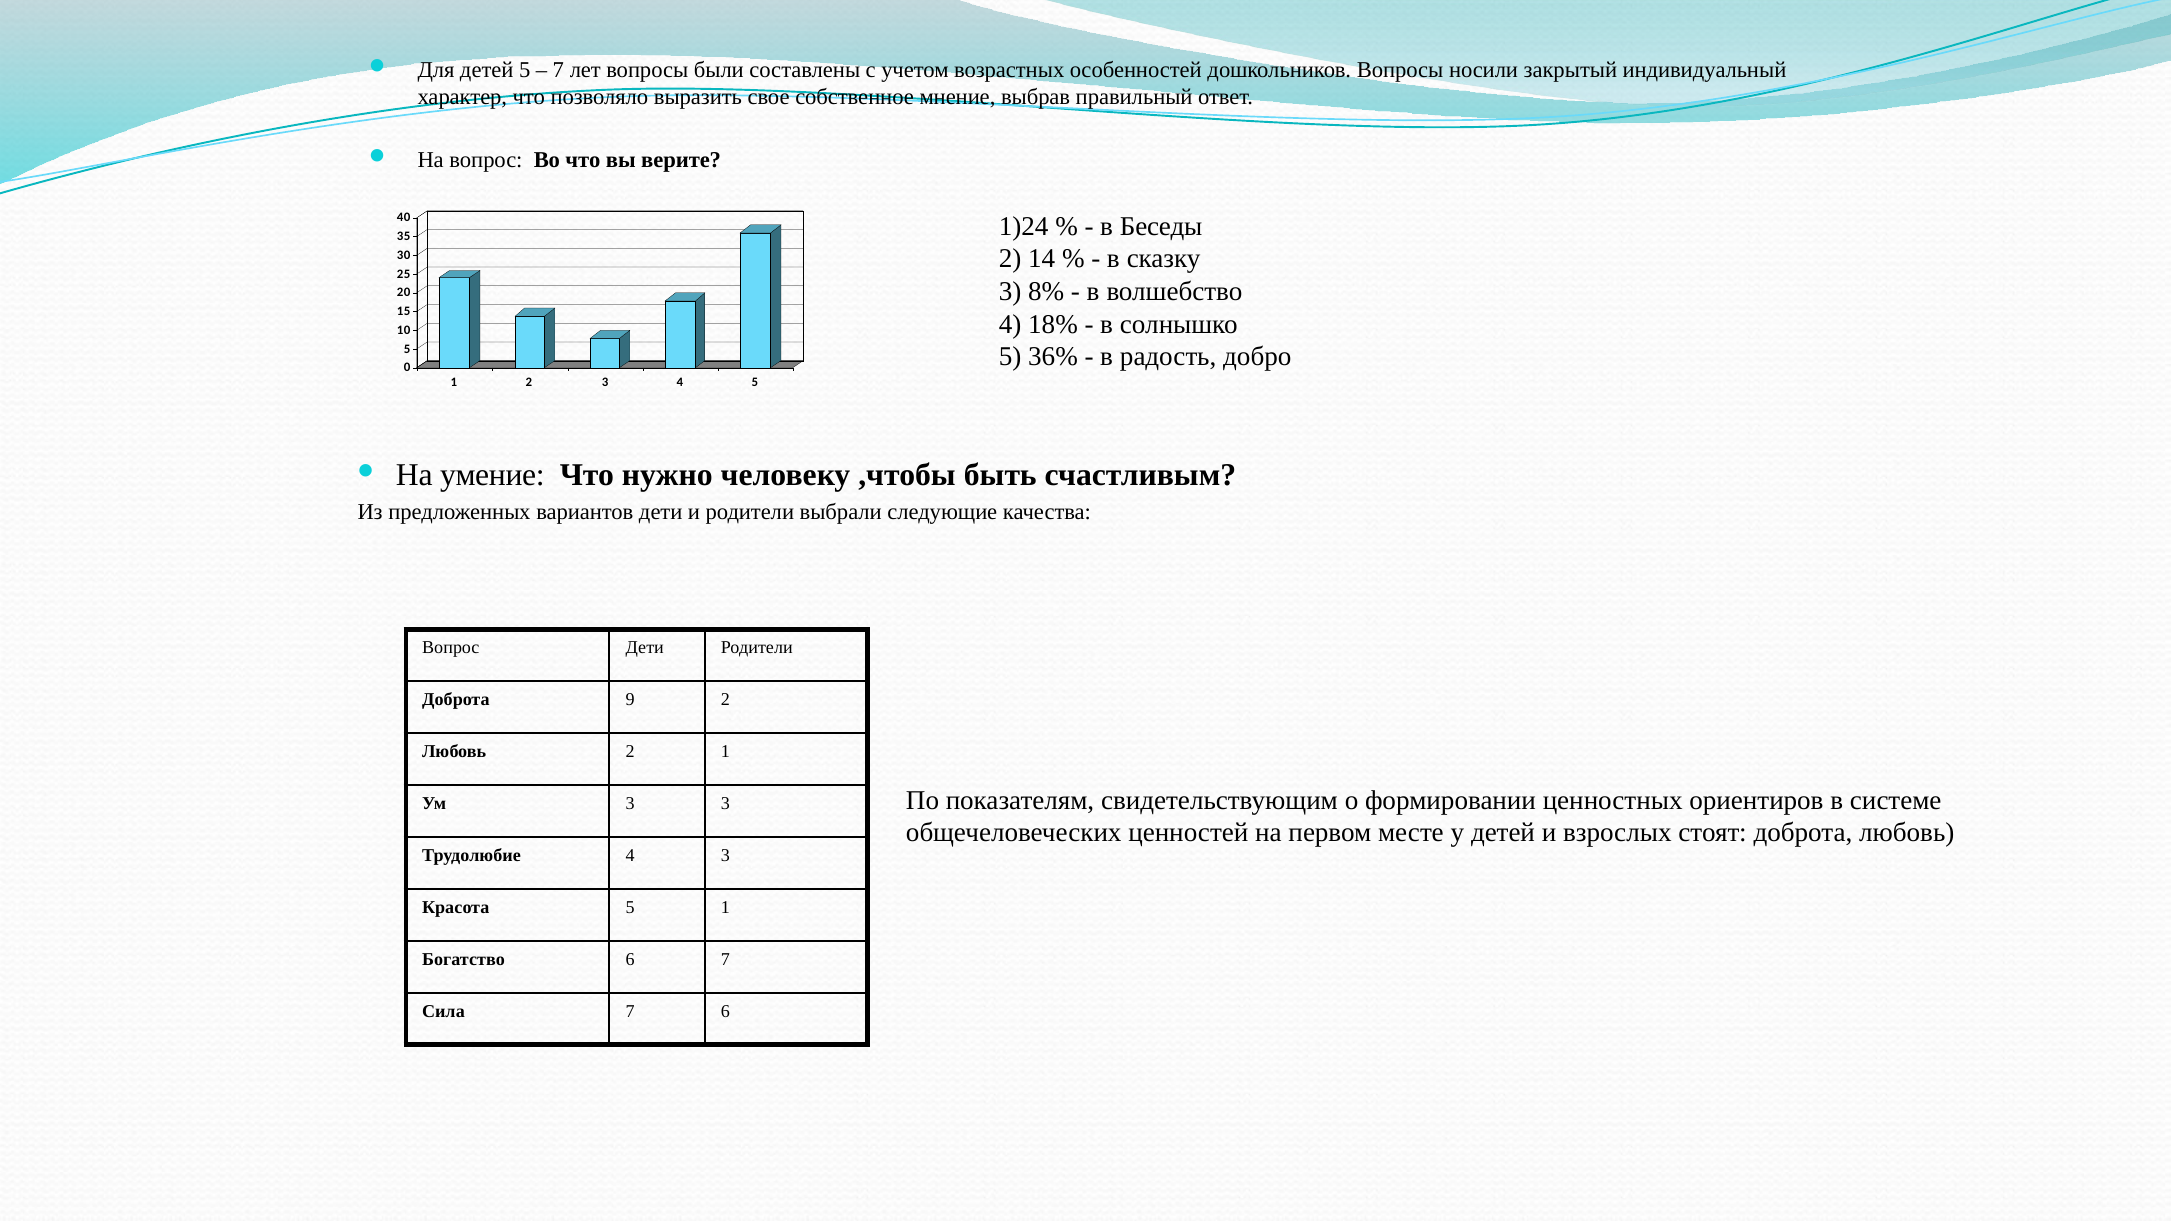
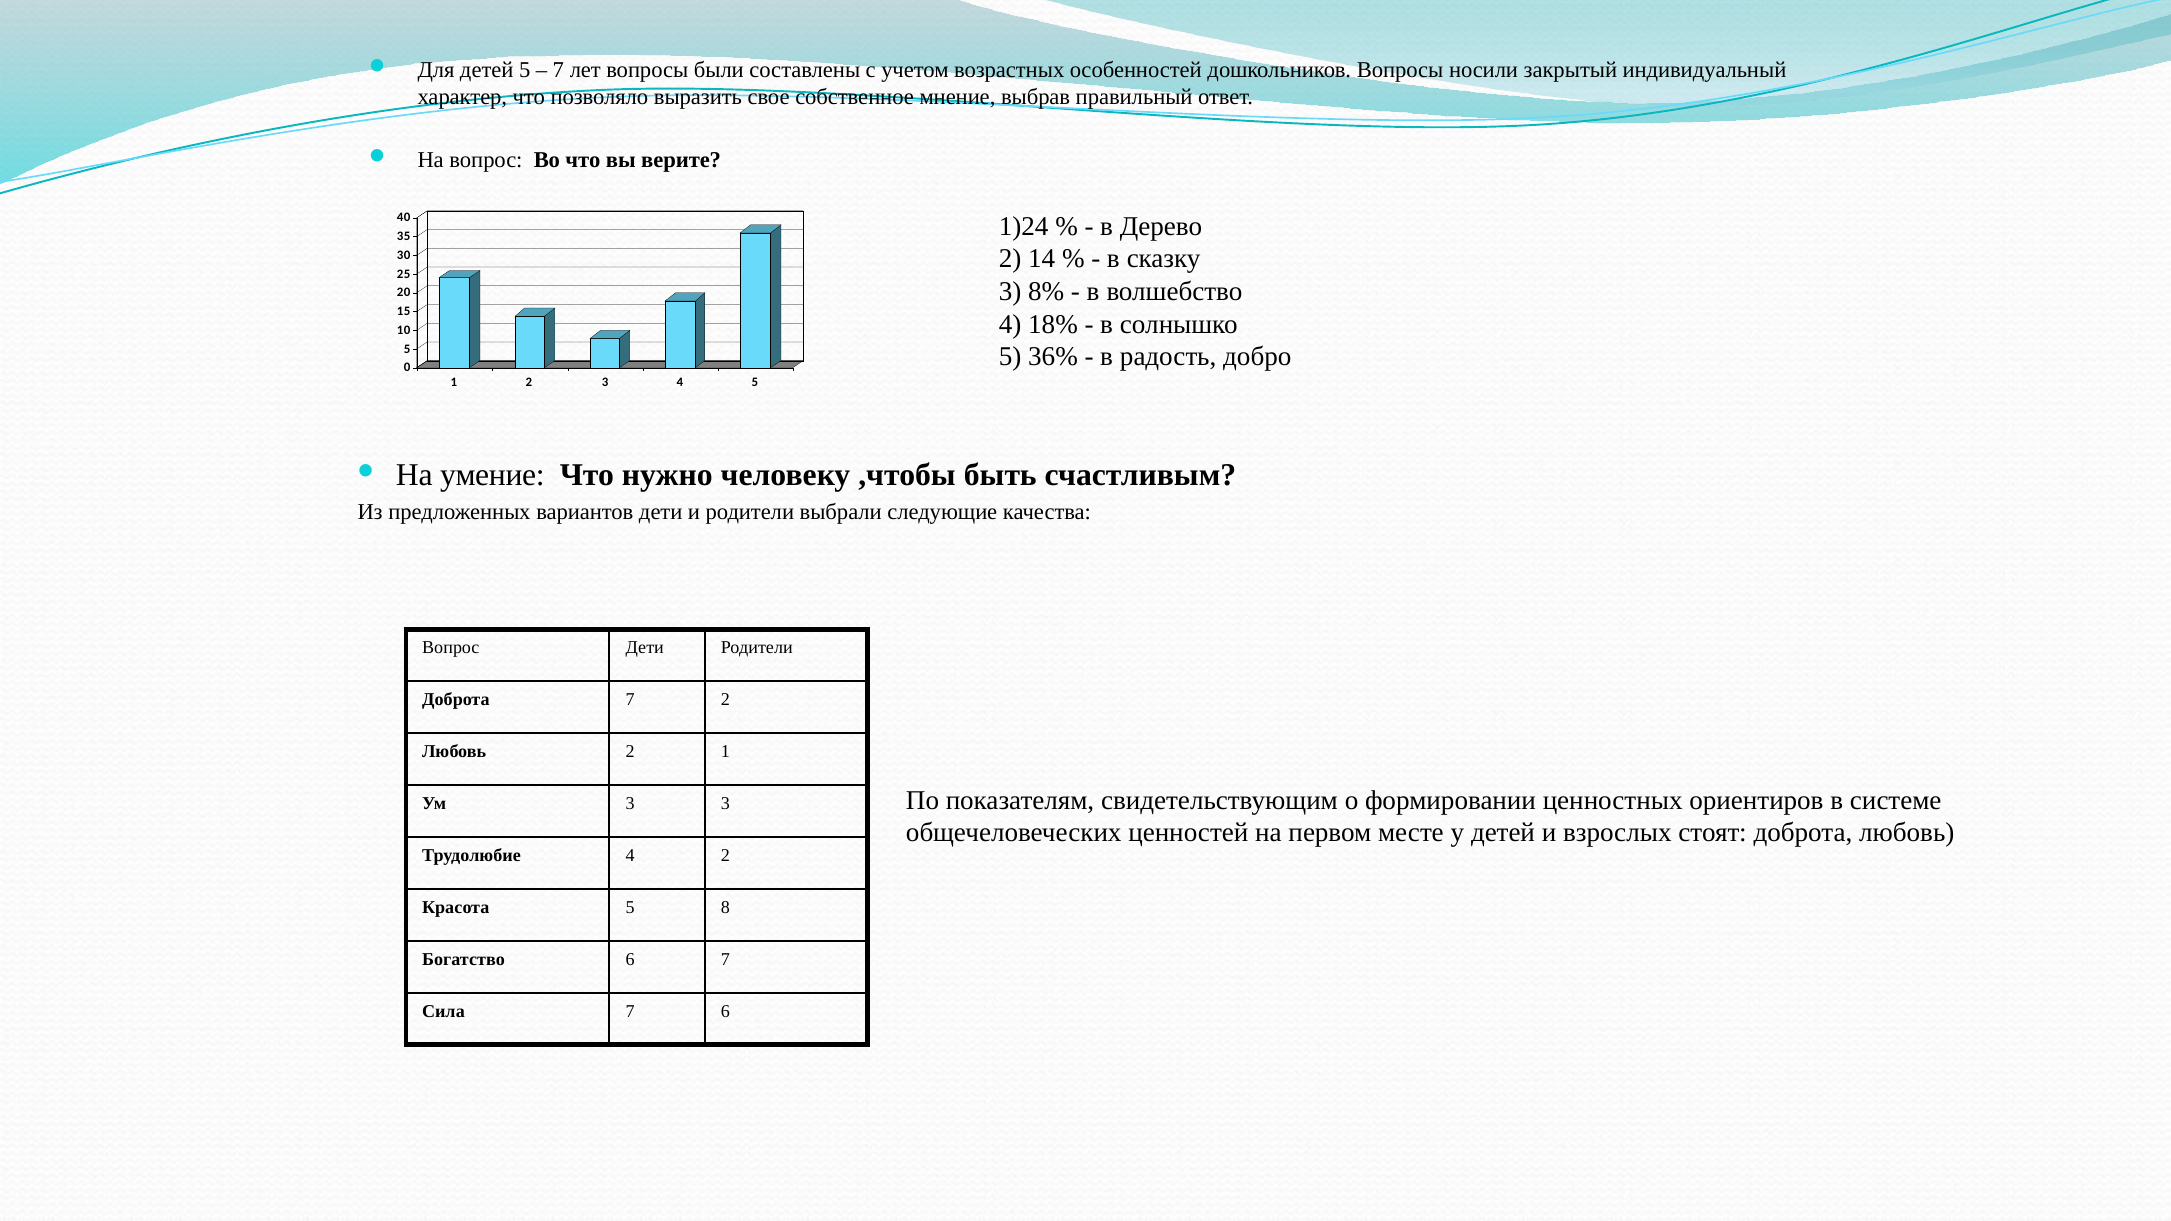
Беседы: Беседы -> Дерево
Доброта 9: 9 -> 7
4 3: 3 -> 2
5 1: 1 -> 8
